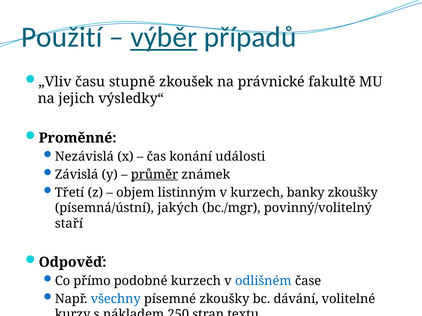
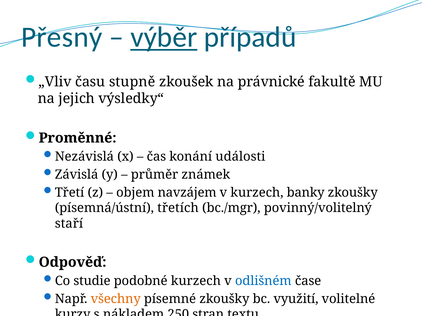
Použití: Použití -> Přesný
průměr underline: present -> none
listinným: listinným -> navzájem
jakých: jakých -> třetích
přímo: přímo -> studie
všechny colour: blue -> orange
dávání: dávání -> využití
